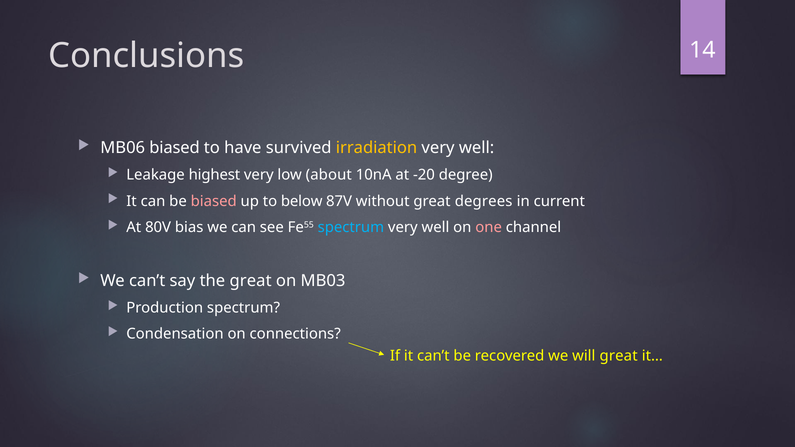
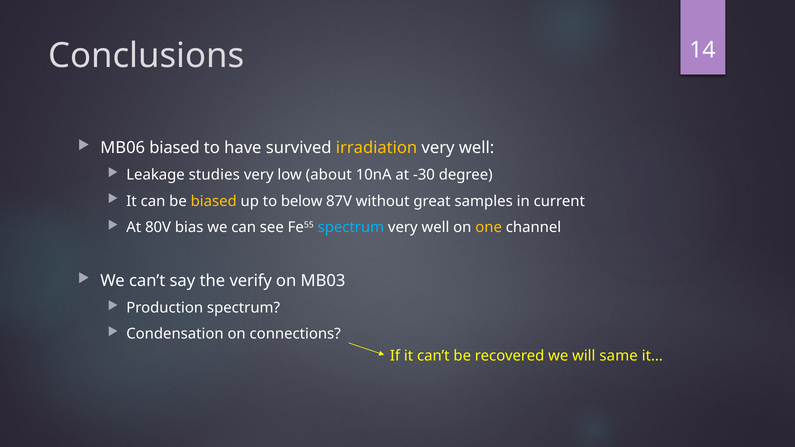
highest: highest -> studies
-20: -20 -> -30
biased at (214, 201) colour: pink -> yellow
degrees: degrees -> samples
one colour: pink -> yellow
the great: great -> verify
will great: great -> same
